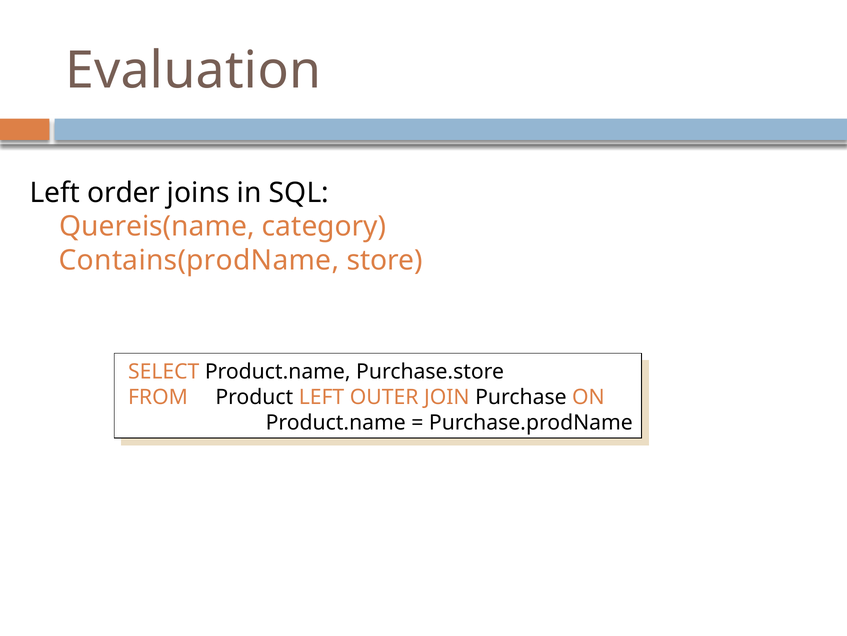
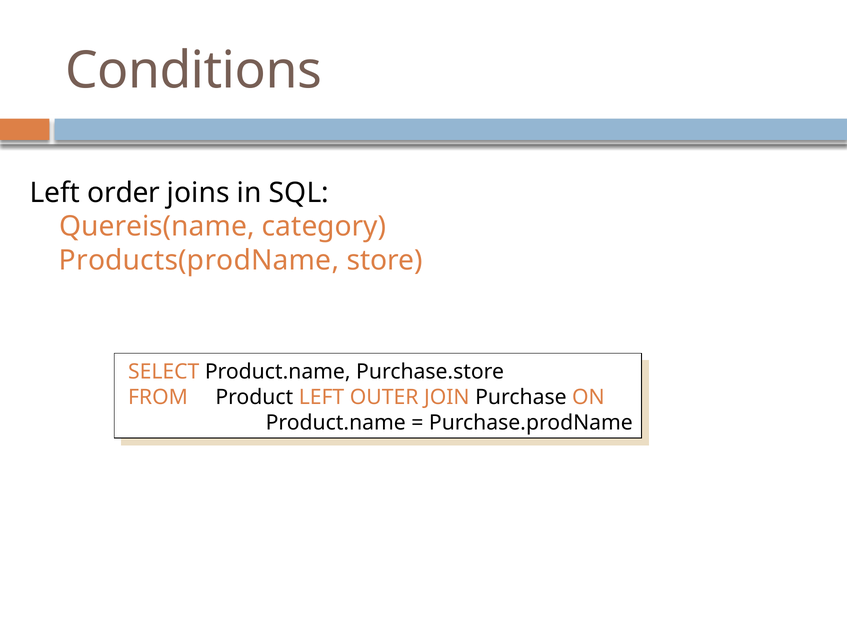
Evaluation: Evaluation -> Conditions
Contains(prodName: Contains(prodName -> Products(prodName
